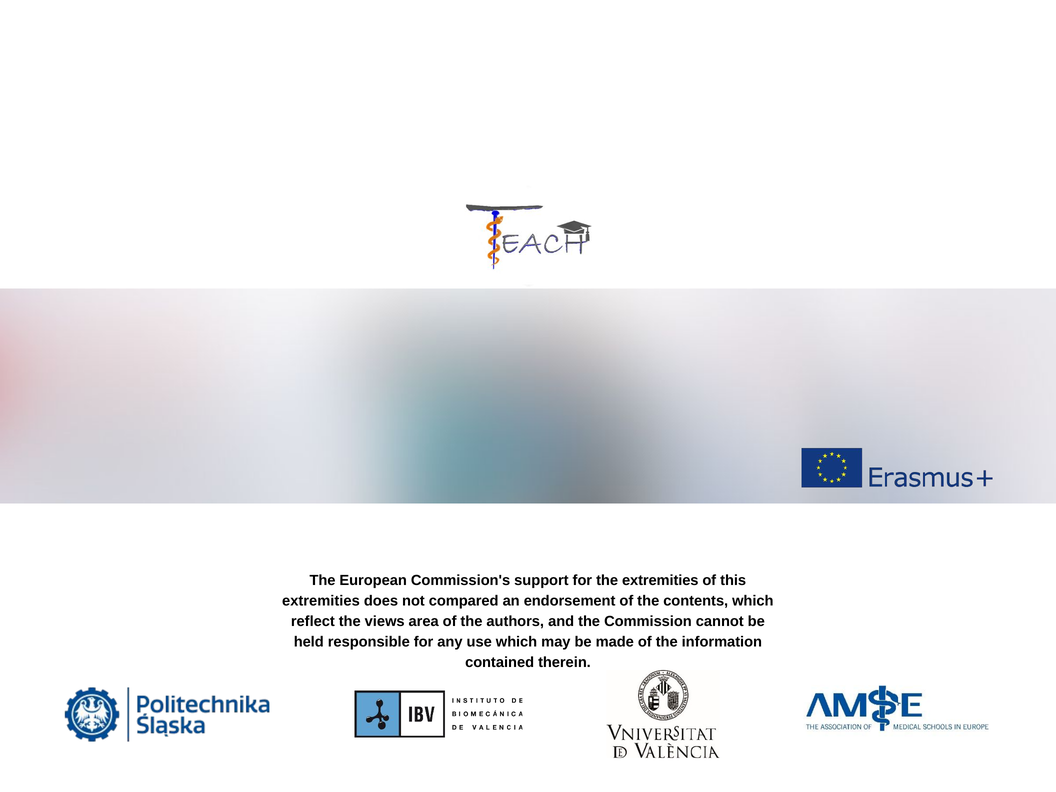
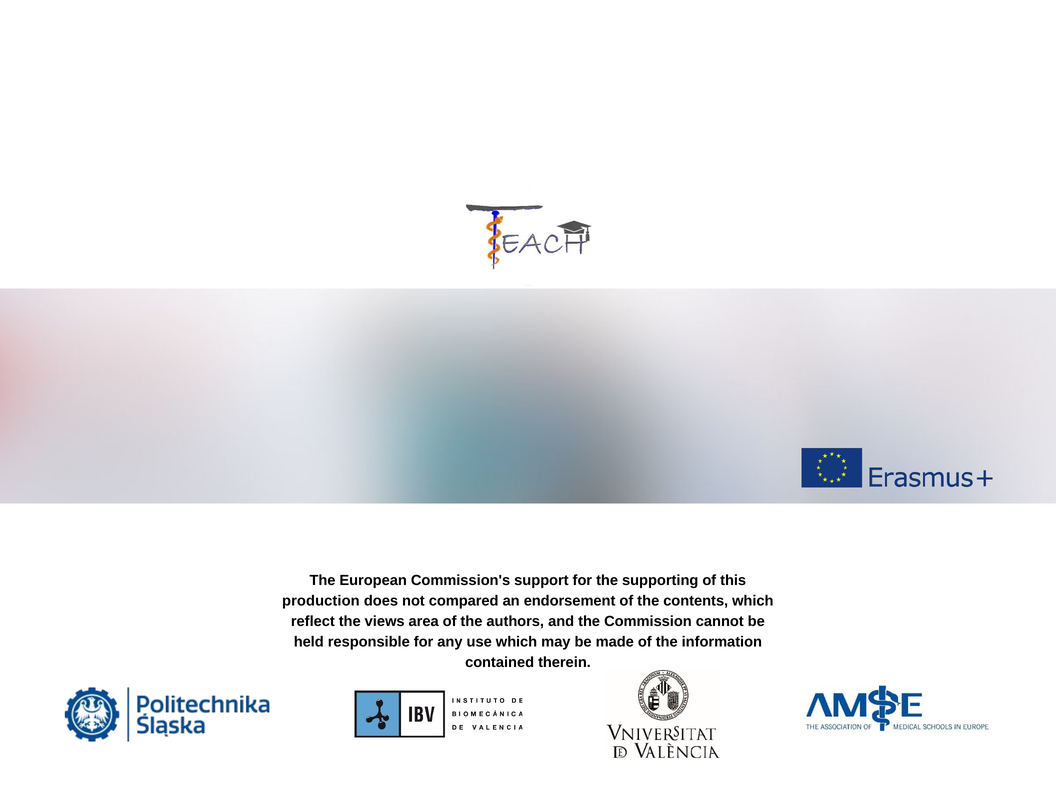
the extremities: extremities -> supporting
extremities at (321, 601): extremities -> production
